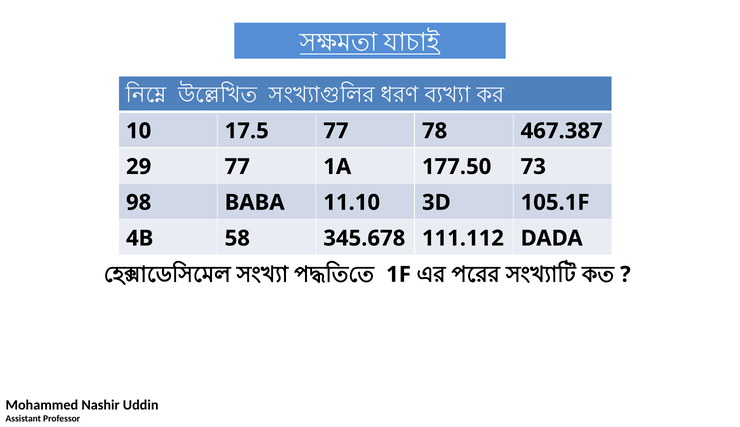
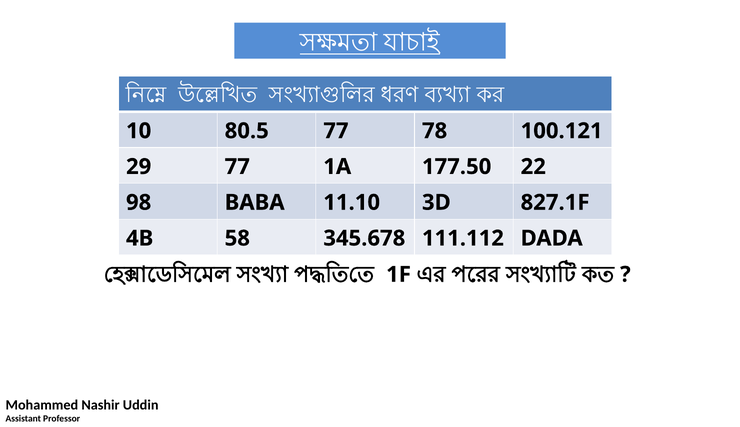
17.5: 17.5 -> 80.5
467.387: 467.387 -> 100.121
73: 73 -> 22
105.1F: 105.1F -> 827.1F
